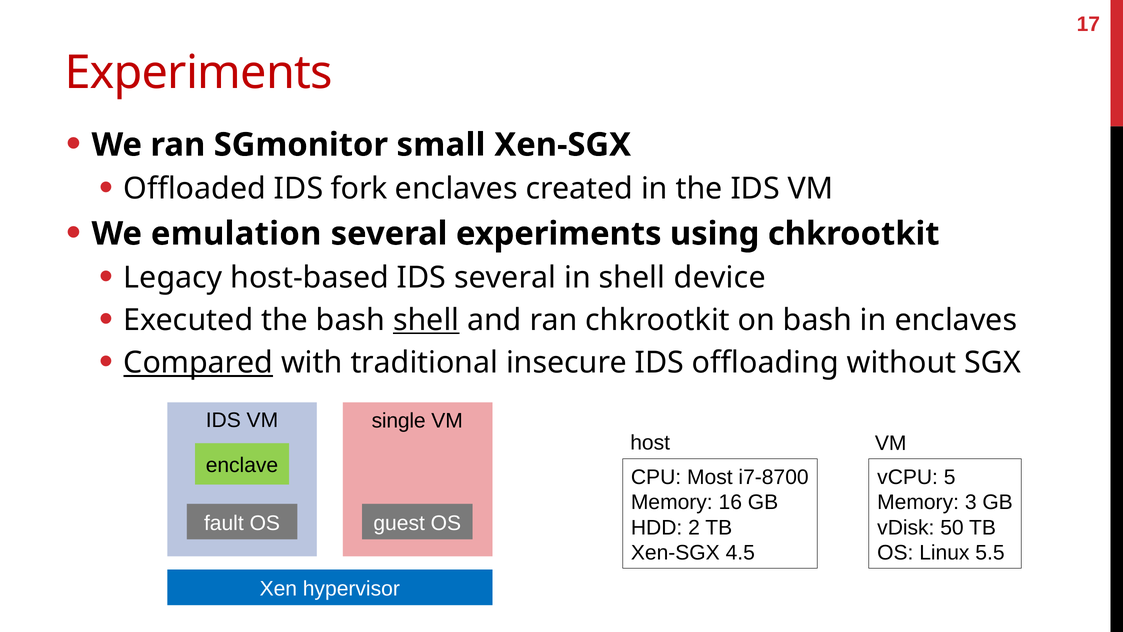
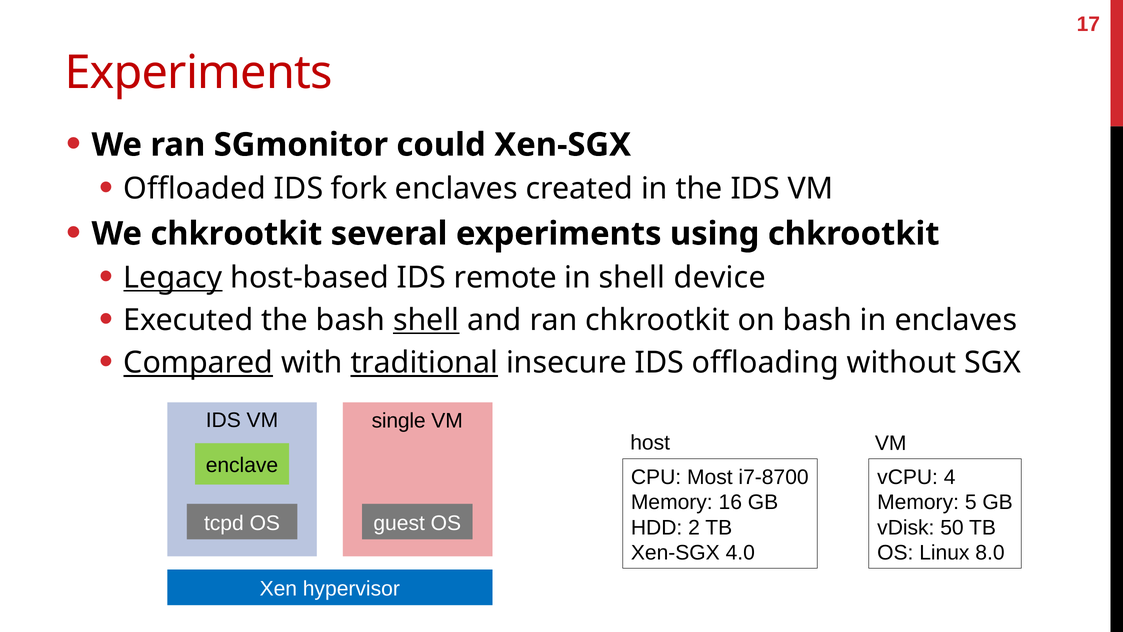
small: small -> could
We emulation: emulation -> chkrootkit
Legacy underline: none -> present
IDS several: several -> remote
traditional underline: none -> present
5: 5 -> 4
3: 3 -> 5
fault: fault -> tcpd
4.5: 4.5 -> 4.0
5.5: 5.5 -> 8.0
